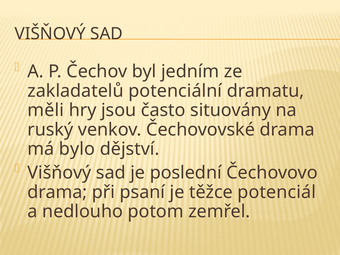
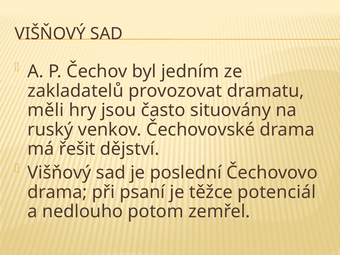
potenciální: potenciální -> provozovat
bylo: bylo -> řešit
